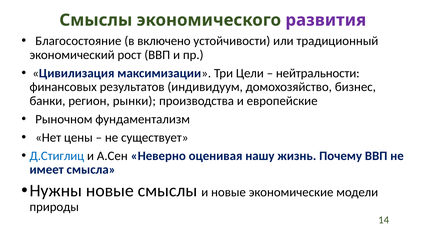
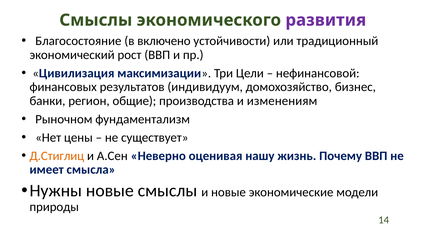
нейтральности: нейтральности -> нефинансовой
рынки: рынки -> общие
европейские: европейские -> изменениям
Д.Стиглиц colour: blue -> orange
